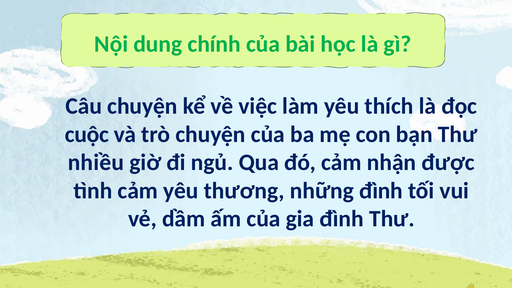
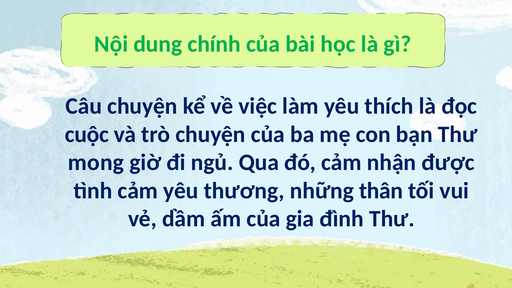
nhiều: nhiều -> mong
những đình: đình -> thân
